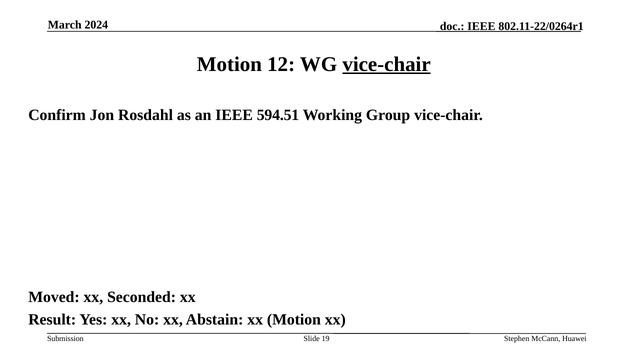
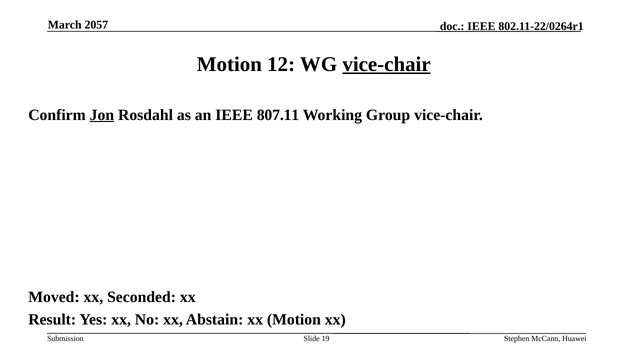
2024: 2024 -> 2057
Jon underline: none -> present
594.51: 594.51 -> 807.11
